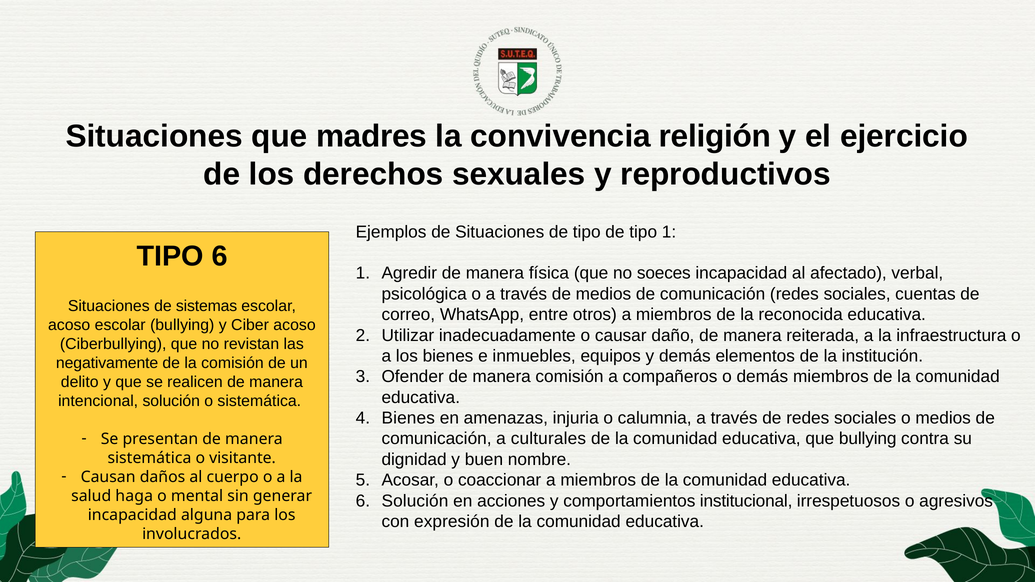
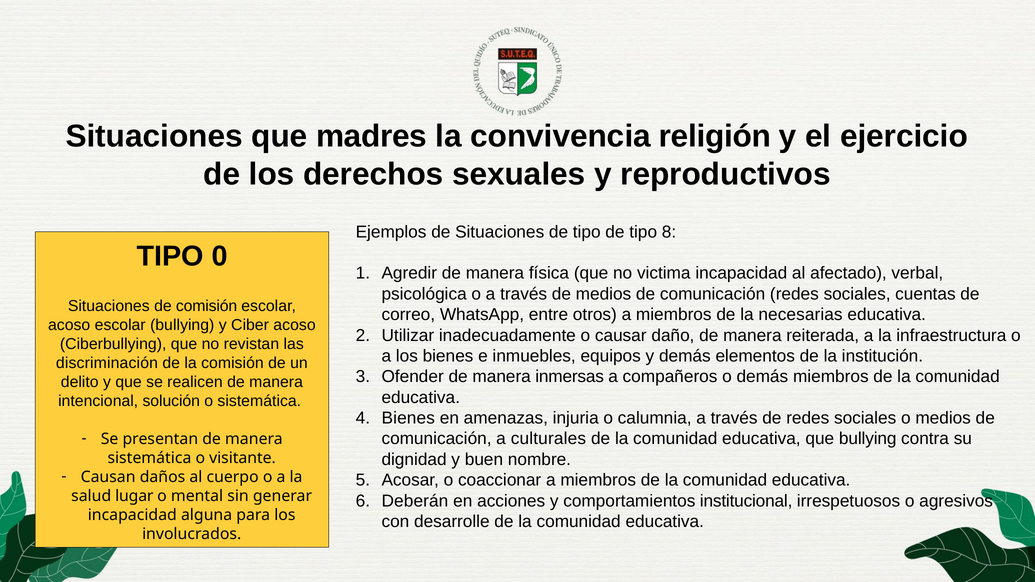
tipo 1: 1 -> 8
TIPO 6: 6 -> 0
soeces: soeces -> victima
de sistemas: sistemas -> comisión
reconocida: reconocida -> necesarias
negativamente: negativamente -> discriminación
manera comisión: comisión -> inmersas
haga: haga -> lugar
Solución at (415, 501): Solución -> Deberán
expresión: expresión -> desarrolle
